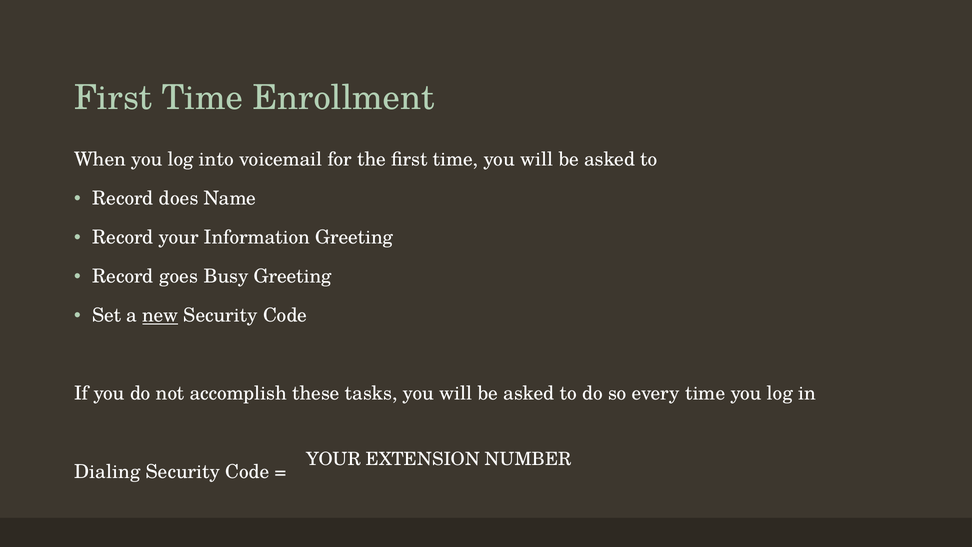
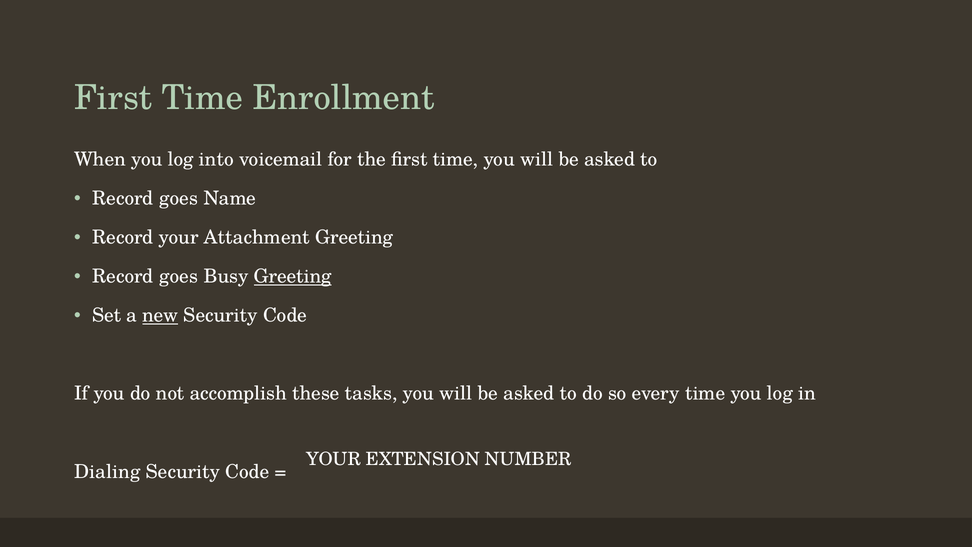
does at (179, 198): does -> goes
Information: Information -> Attachment
Greeting at (293, 276) underline: none -> present
